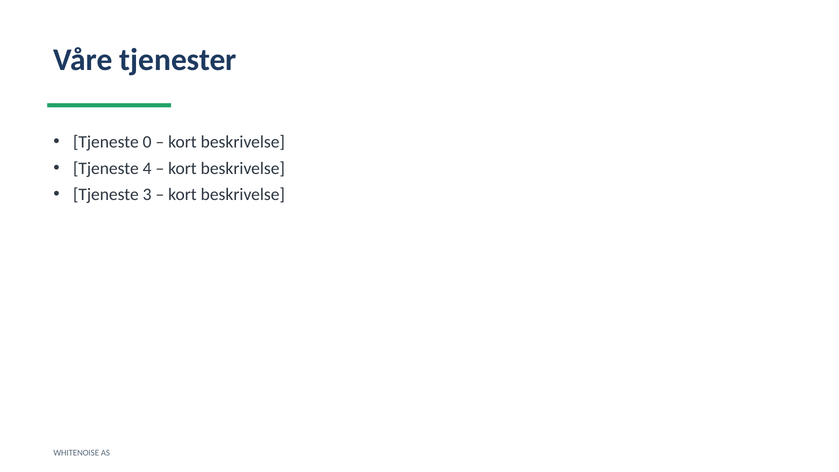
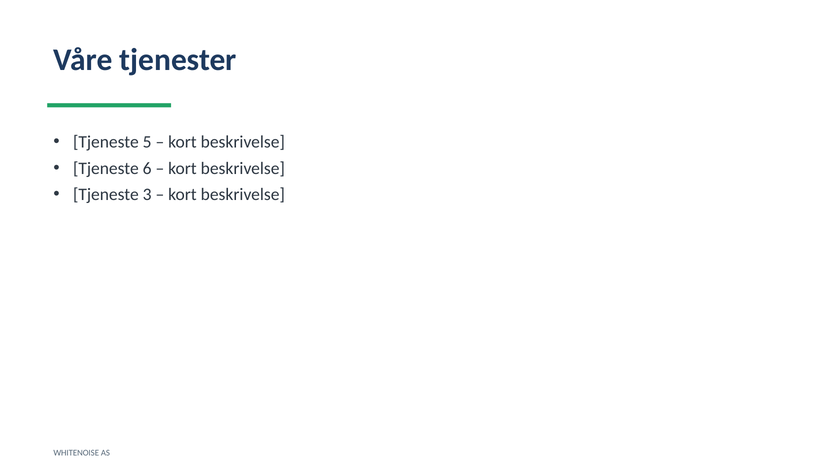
0: 0 -> 5
4: 4 -> 6
